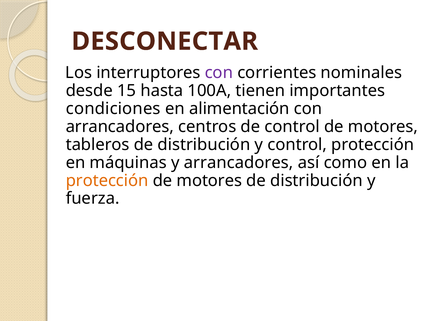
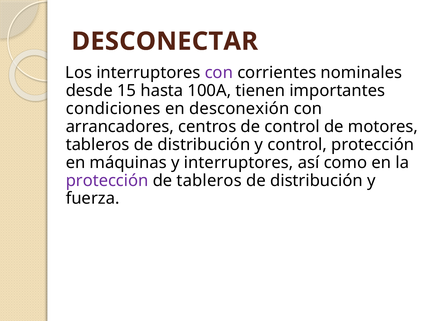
alimentación: alimentación -> desconexión
y arrancadores: arrancadores -> interruptores
protección at (107, 181) colour: orange -> purple
motores at (209, 181): motores -> tableros
